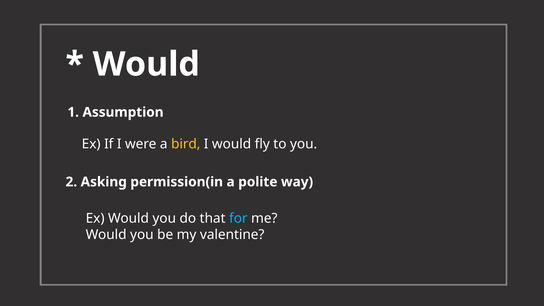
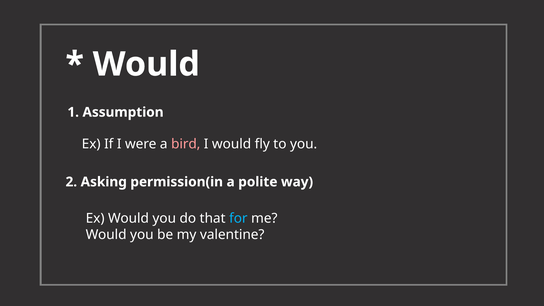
bird colour: yellow -> pink
